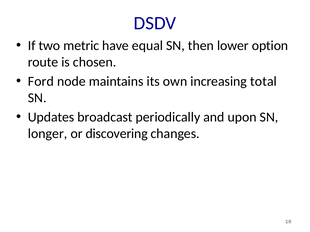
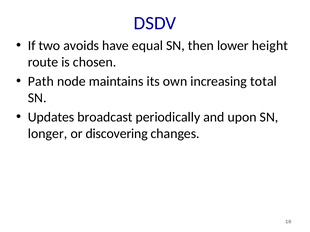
metric: metric -> avoids
option: option -> height
Ford: Ford -> Path
